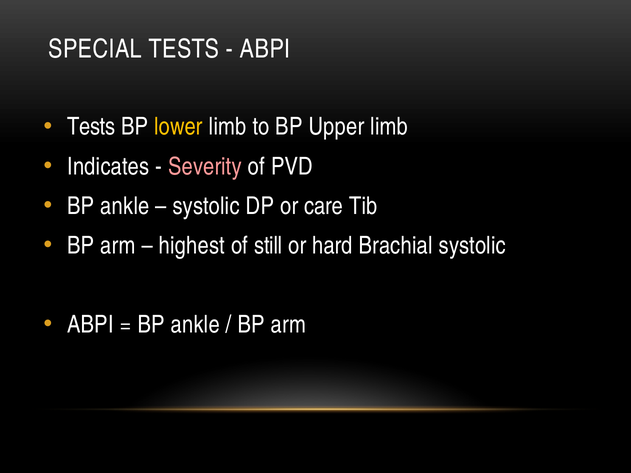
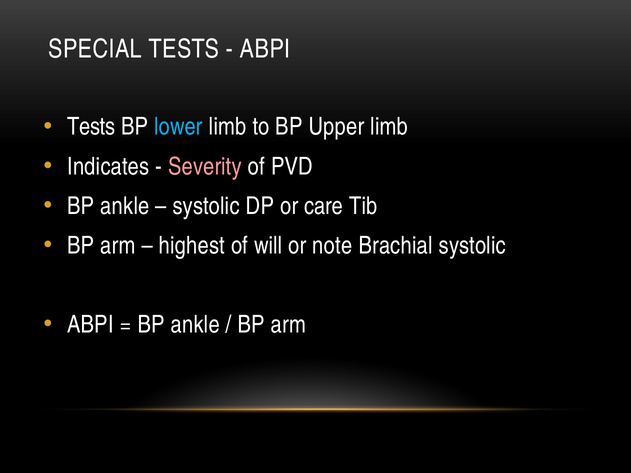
lower colour: yellow -> light blue
still: still -> will
hard: hard -> note
